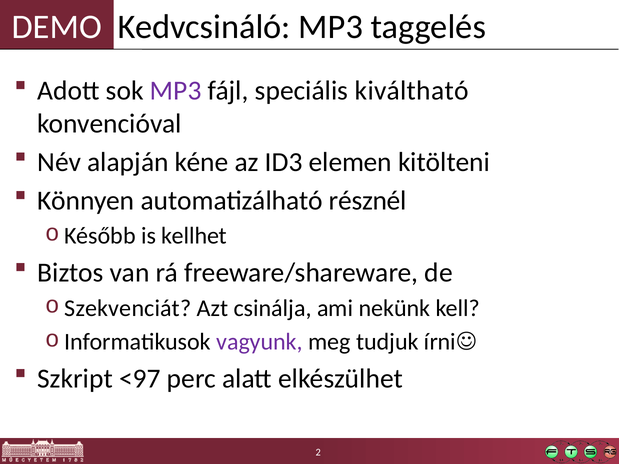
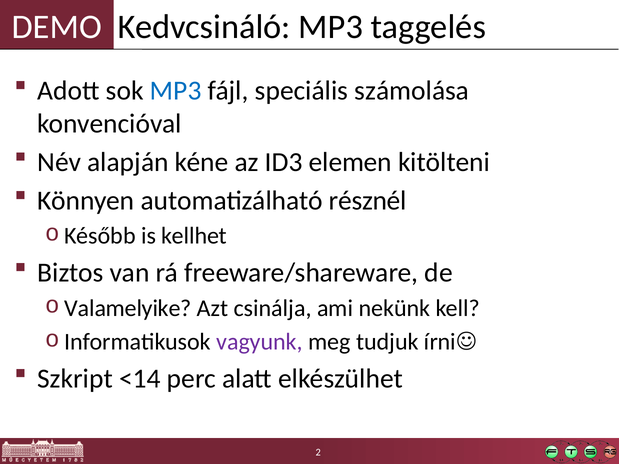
MP3 at (176, 91) colour: purple -> blue
kiváltható: kiváltható -> számolása
Szekvenciát: Szekvenciát -> Valamelyike
<97: <97 -> <14
